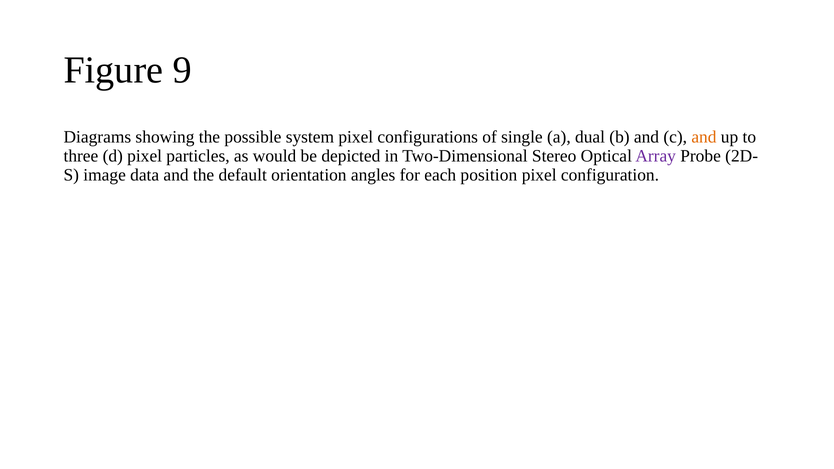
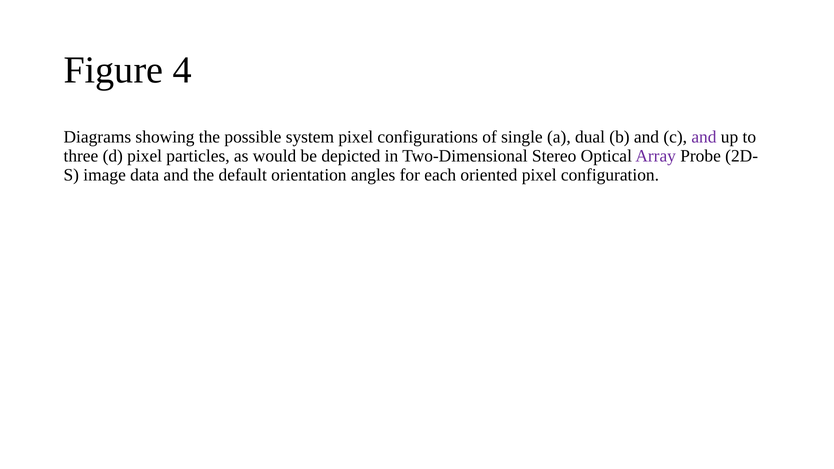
9: 9 -> 4
and at (704, 137) colour: orange -> purple
position: position -> oriented
